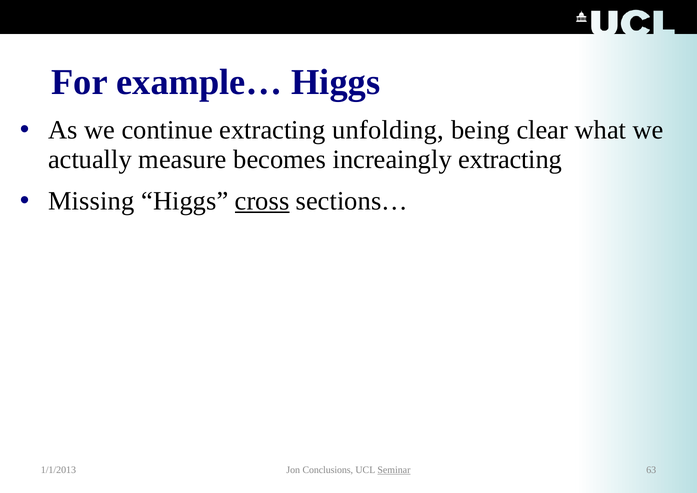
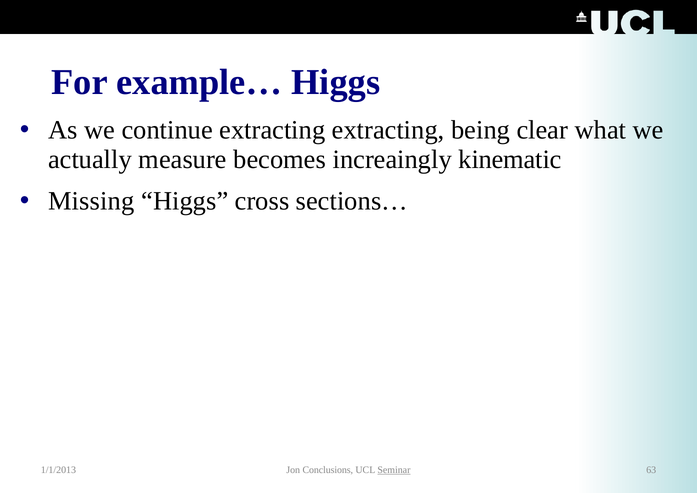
extracting unfolding: unfolding -> extracting
increaingly extracting: extracting -> kinematic
cross underline: present -> none
